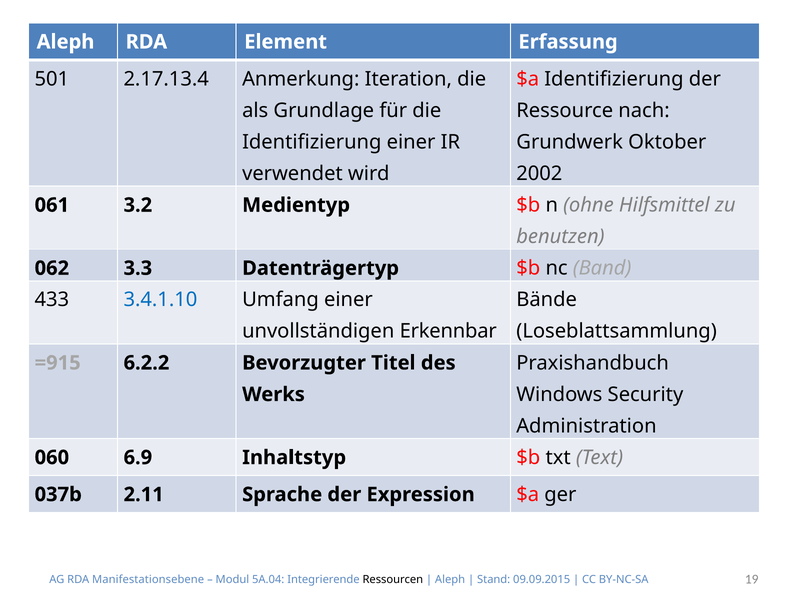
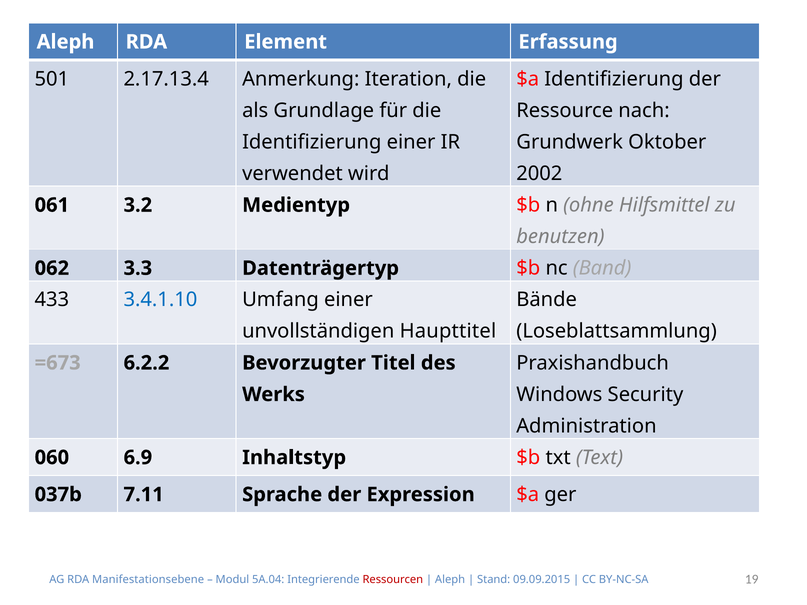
Erkennbar: Erkennbar -> Haupttitel
=915: =915 -> =673
2.11: 2.11 -> 7.11
Ressourcen colour: black -> red
